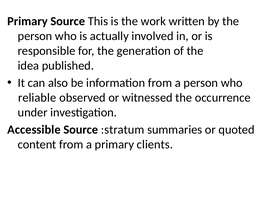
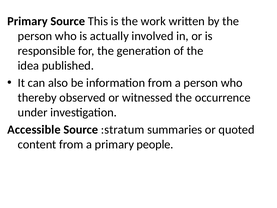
reliable: reliable -> thereby
clients: clients -> people
